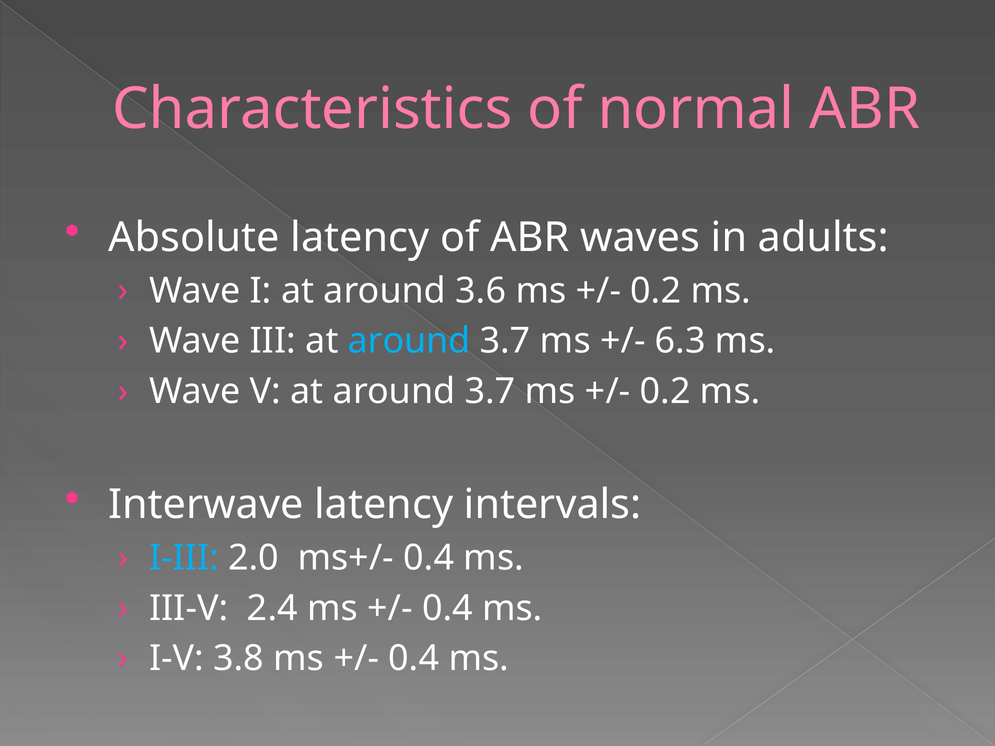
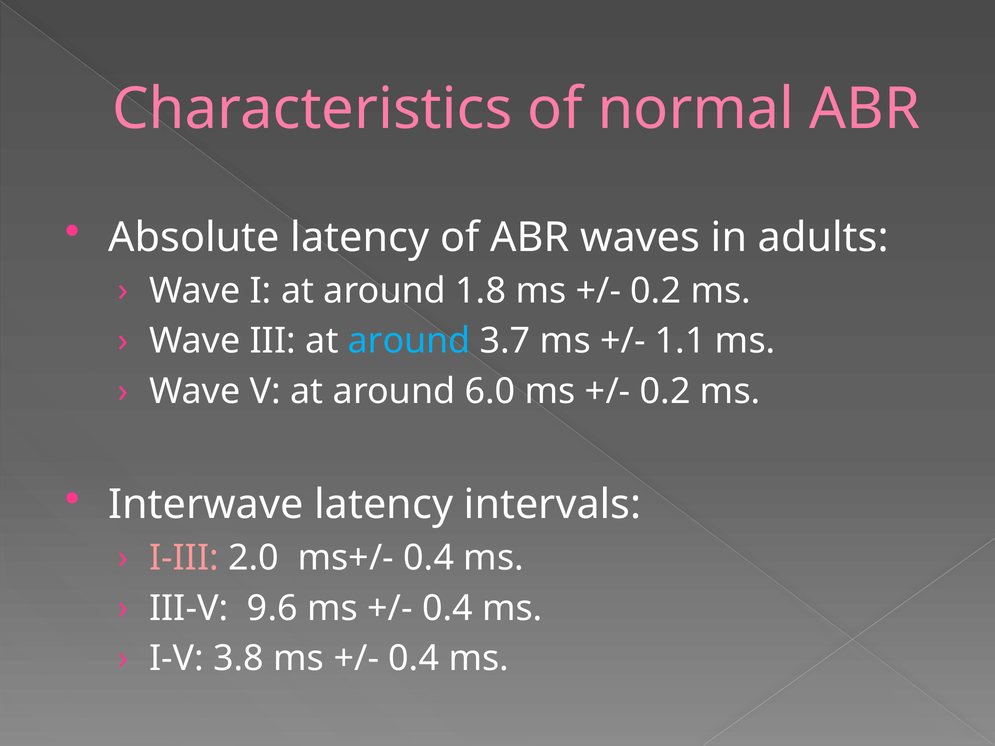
3.6: 3.6 -> 1.8
6.3: 6.3 -> 1.1
V at around 3.7: 3.7 -> 6.0
I-III colour: light blue -> pink
2.4: 2.4 -> 9.6
